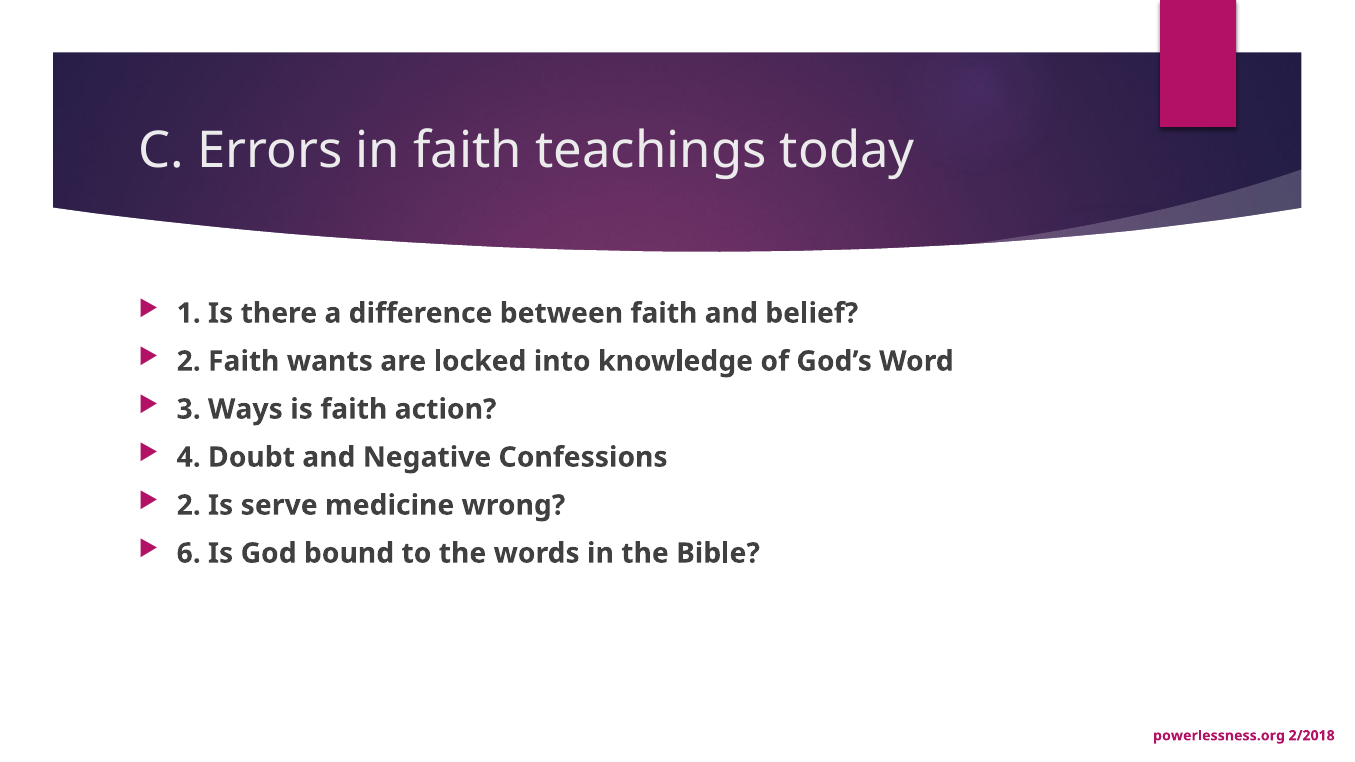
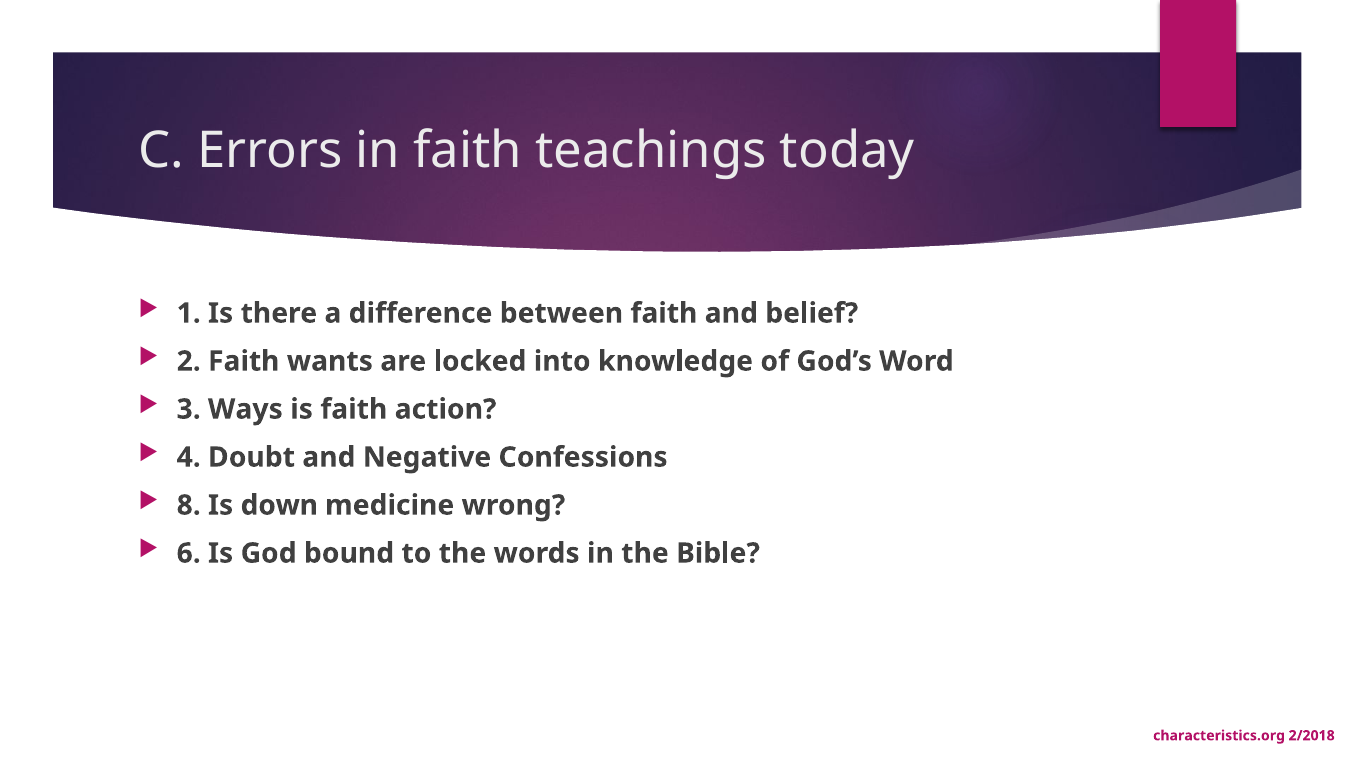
2 at (189, 505): 2 -> 8
serve: serve -> down
powerlessness.org: powerlessness.org -> characteristics.org
